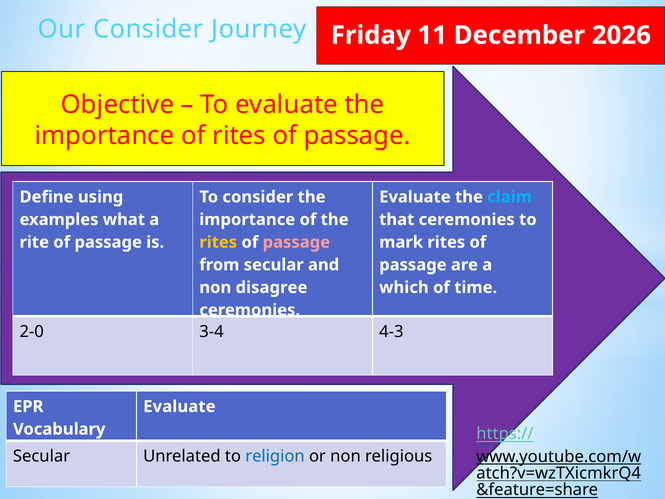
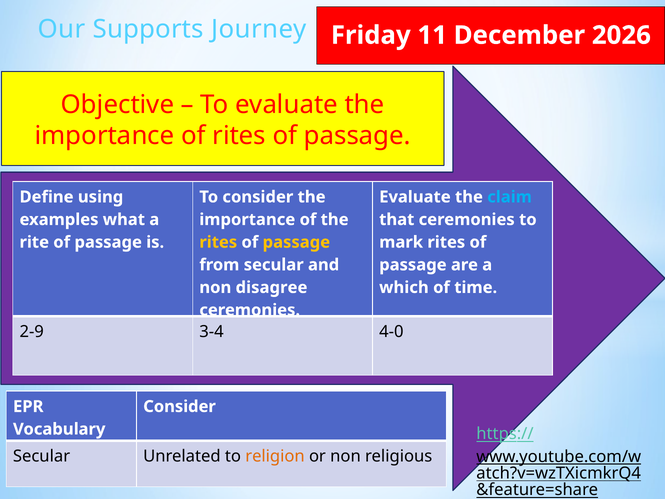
Our Consider: Consider -> Supports
passage at (296, 242) colour: pink -> yellow
2-0: 2-0 -> 2-9
4-3: 4-3 -> 4-0
Evaluate at (179, 406): Evaluate -> Consider
religion colour: blue -> orange
